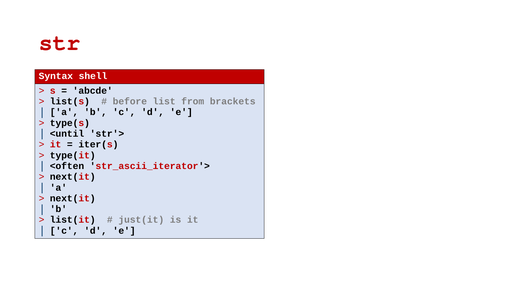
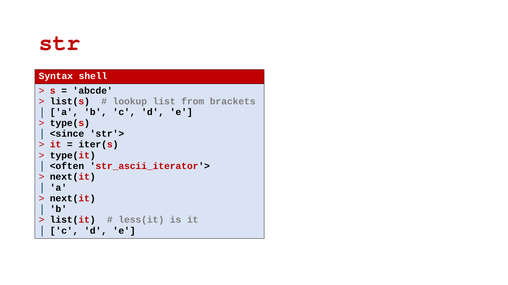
before: before -> lookup
<until: <until -> <since
just(it: just(it -> less(it
